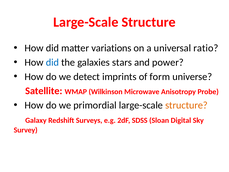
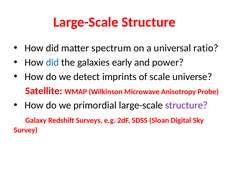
variations: variations -> spectrum
stars: stars -> early
form: form -> scale
structure at (186, 105) colour: orange -> purple
